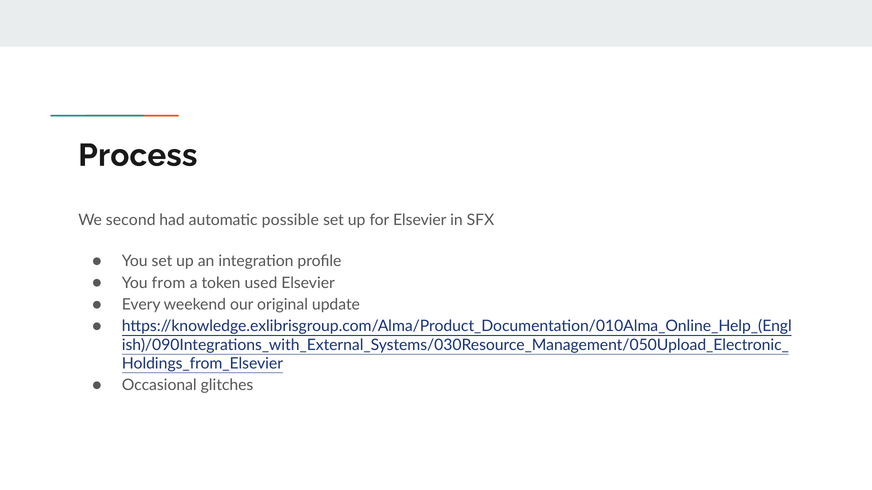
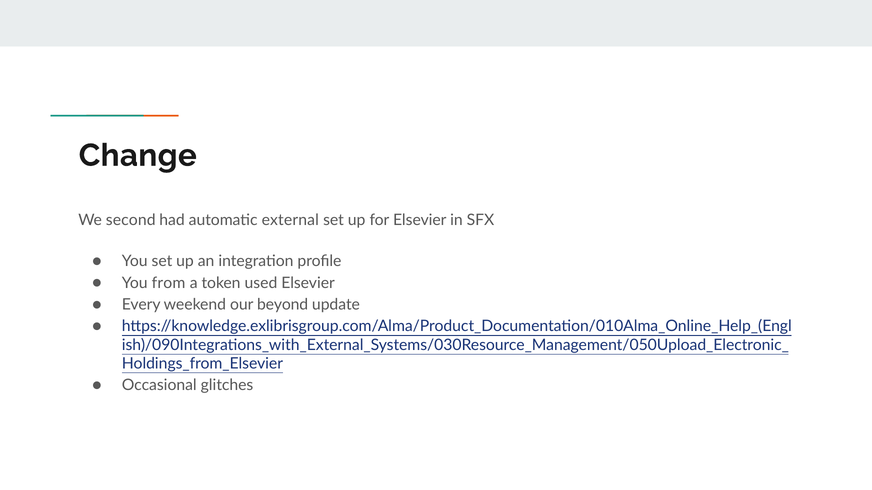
Process: Process -> Change
possible: possible -> external
original: original -> beyond
